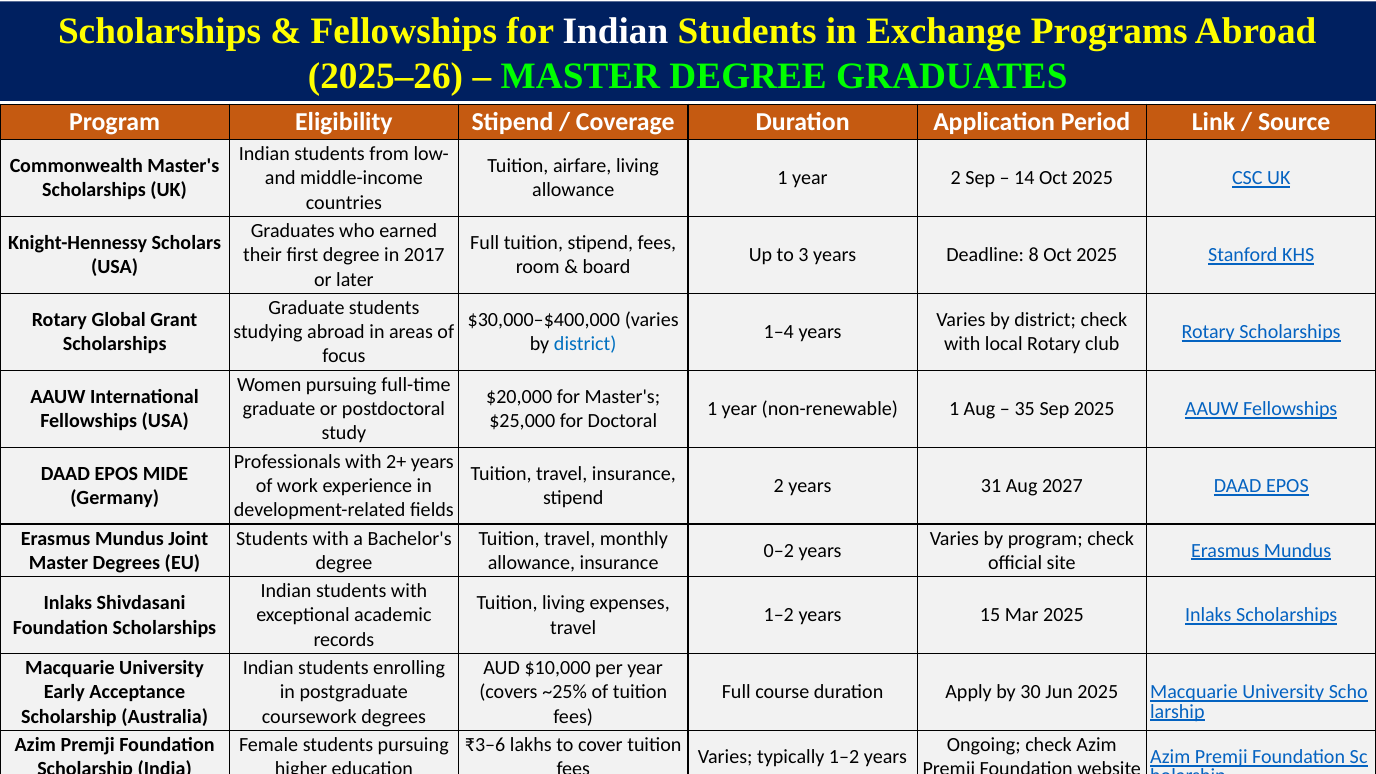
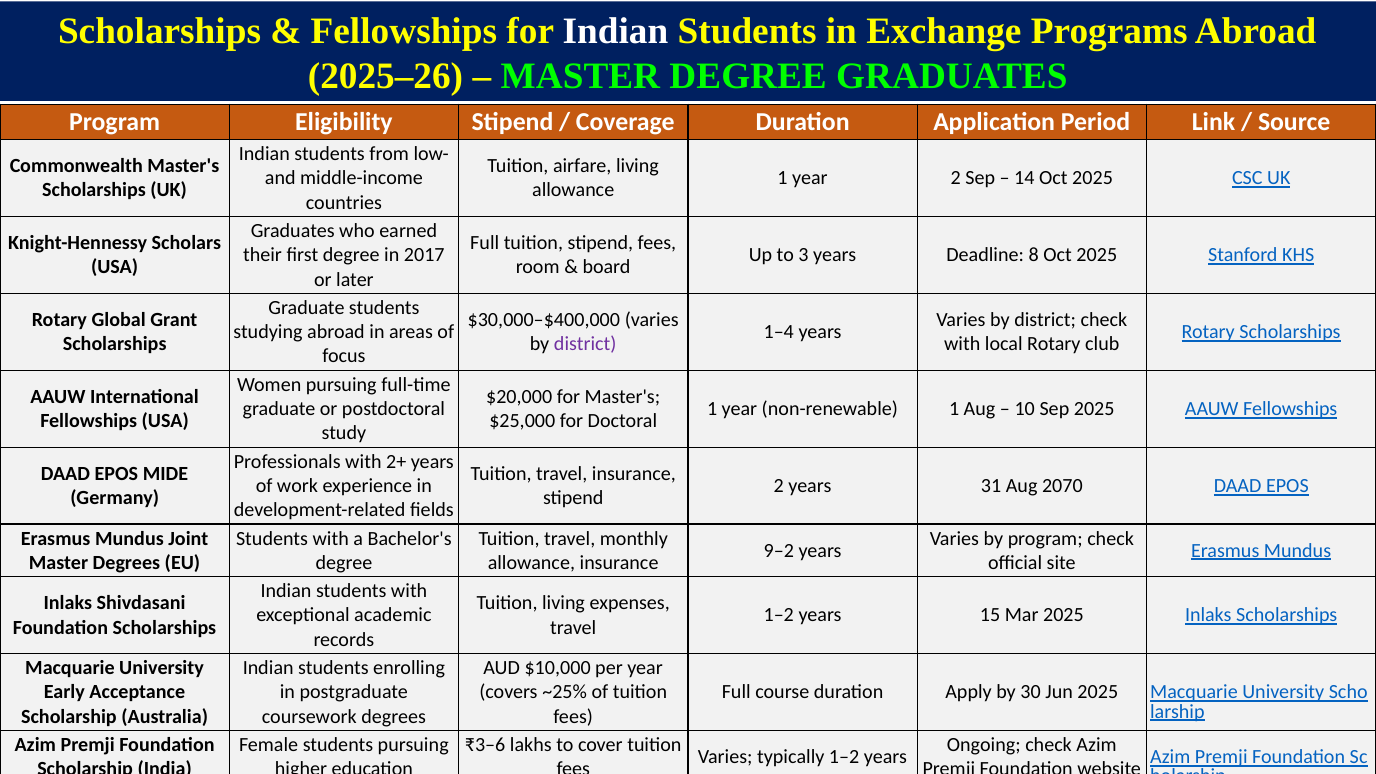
district at (585, 344) colour: blue -> purple
35: 35 -> 10
2027: 2027 -> 2070
0–2: 0–2 -> 9–2
